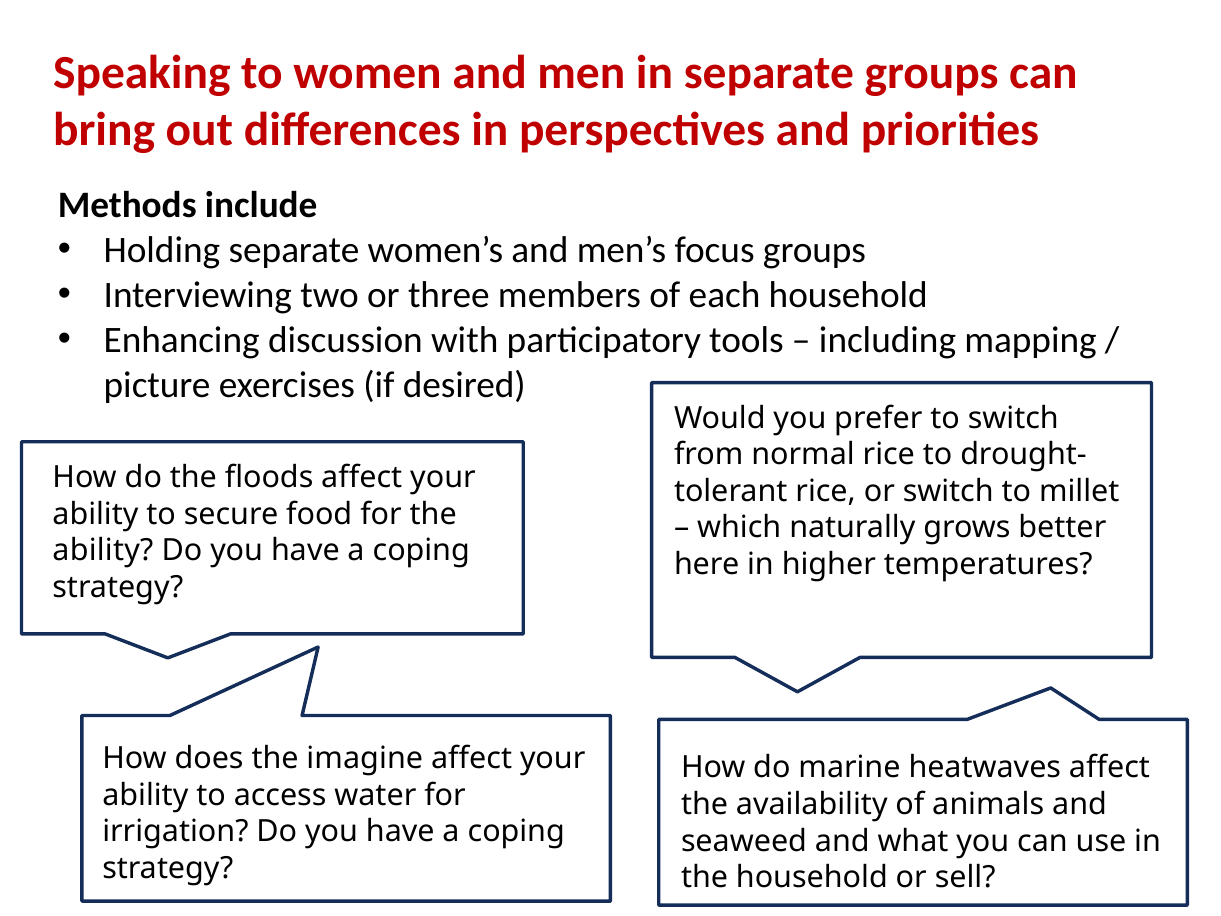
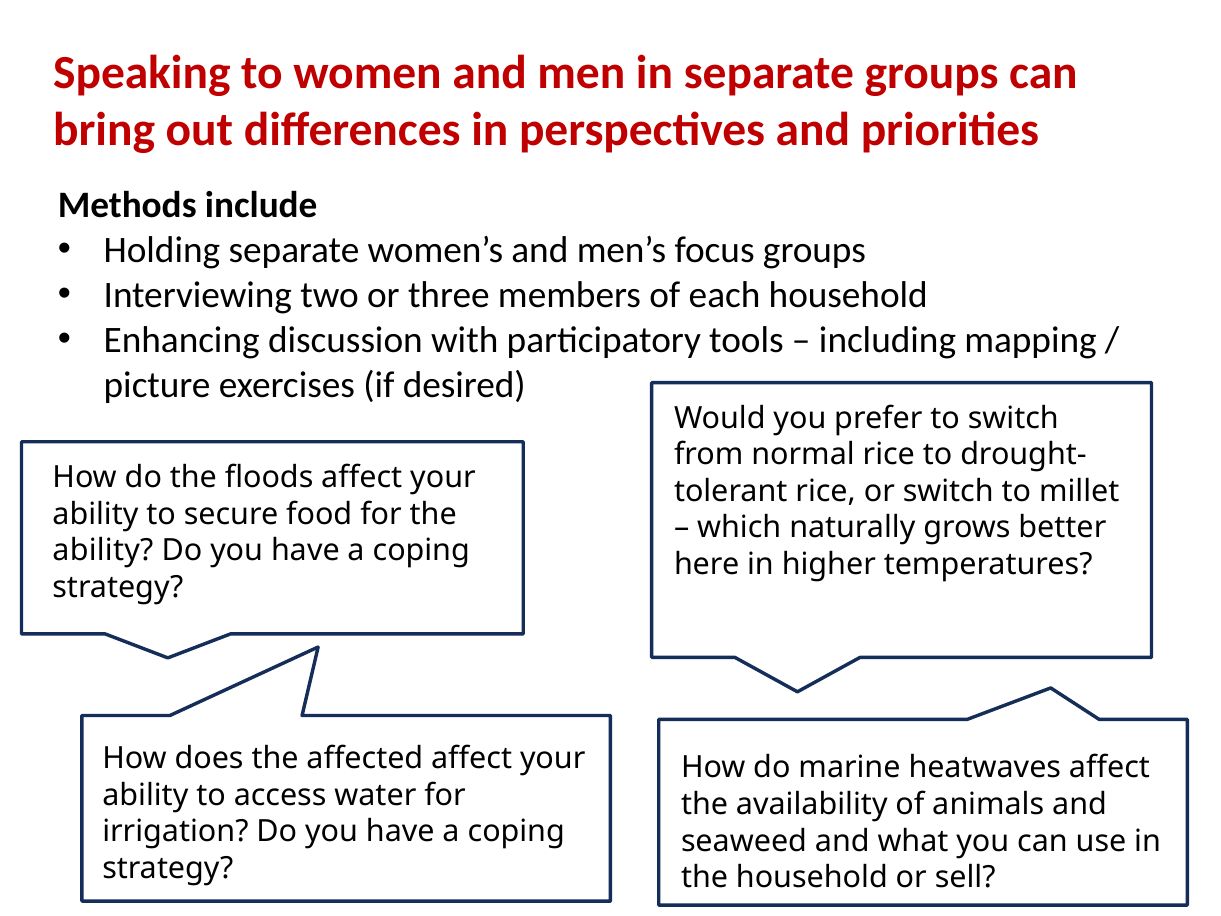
imagine: imagine -> affected
